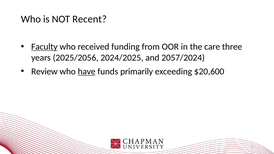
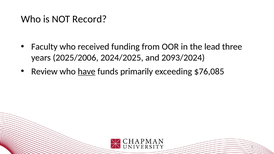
Recent: Recent -> Record
Faculty underline: present -> none
care: care -> lead
2025/2056: 2025/2056 -> 2025/2006
2057/2024: 2057/2024 -> 2093/2024
$20,600: $20,600 -> $76,085
